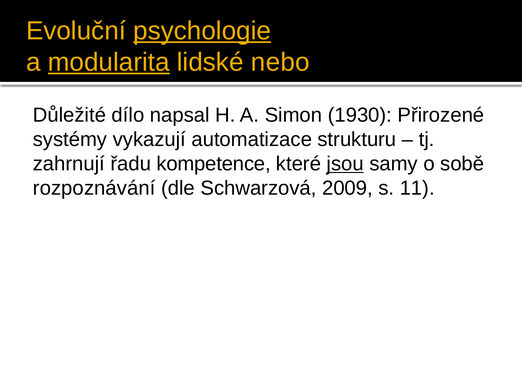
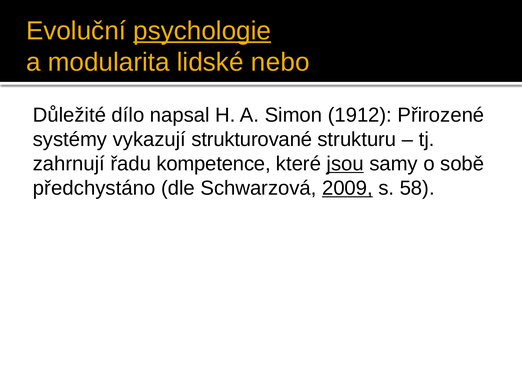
modularita underline: present -> none
1930: 1930 -> 1912
automatizace: automatizace -> strukturované
rozpoznávání: rozpoznávání -> předchystáno
2009 underline: none -> present
11: 11 -> 58
